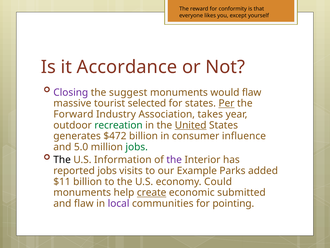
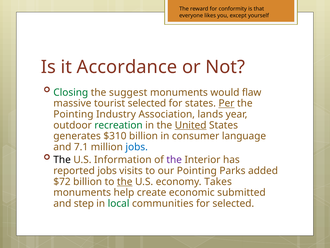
Closing colour: purple -> green
Forward at (73, 114): Forward -> Pointing
takes: takes -> lands
$472: $472 -> $310
influence: influence -> language
5.0: 5.0 -> 7.1
jobs at (137, 147) colour: green -> blue
our Example: Example -> Pointing
$11: $11 -> $72
the at (125, 181) underline: none -> present
Could: Could -> Takes
create underline: present -> none
and flaw: flaw -> step
local colour: purple -> green
for pointing: pointing -> selected
